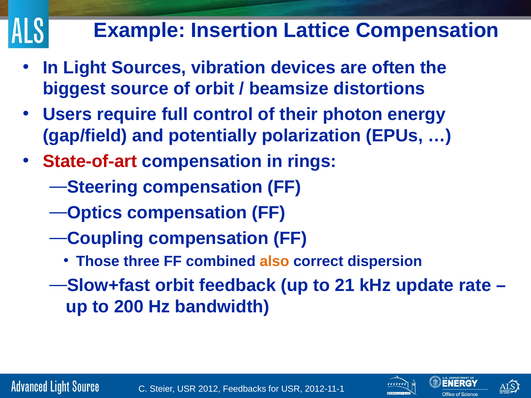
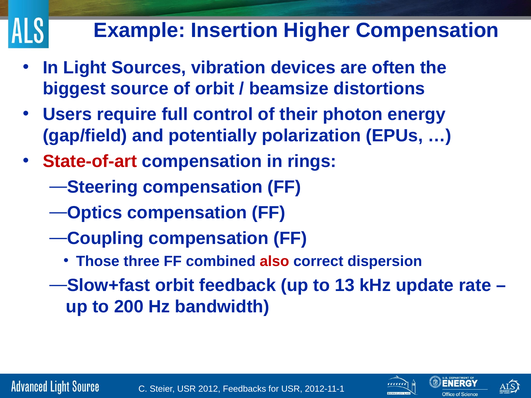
Lattice: Lattice -> Higher
also colour: orange -> red
21: 21 -> 13
